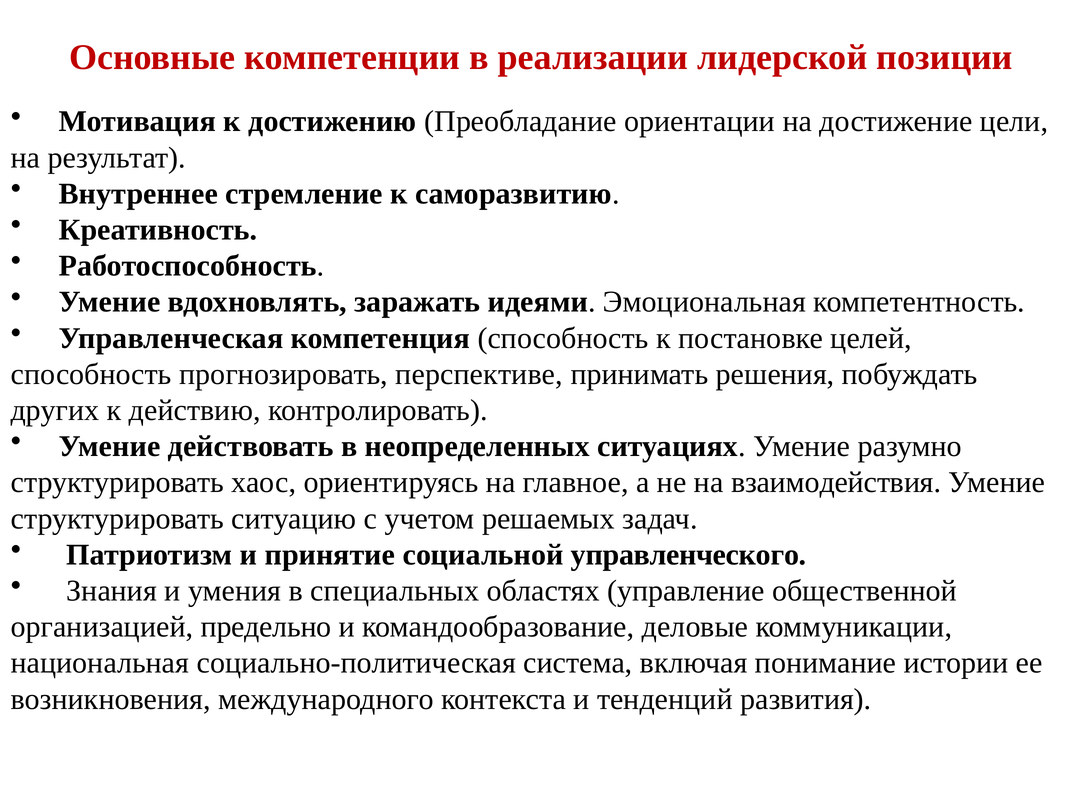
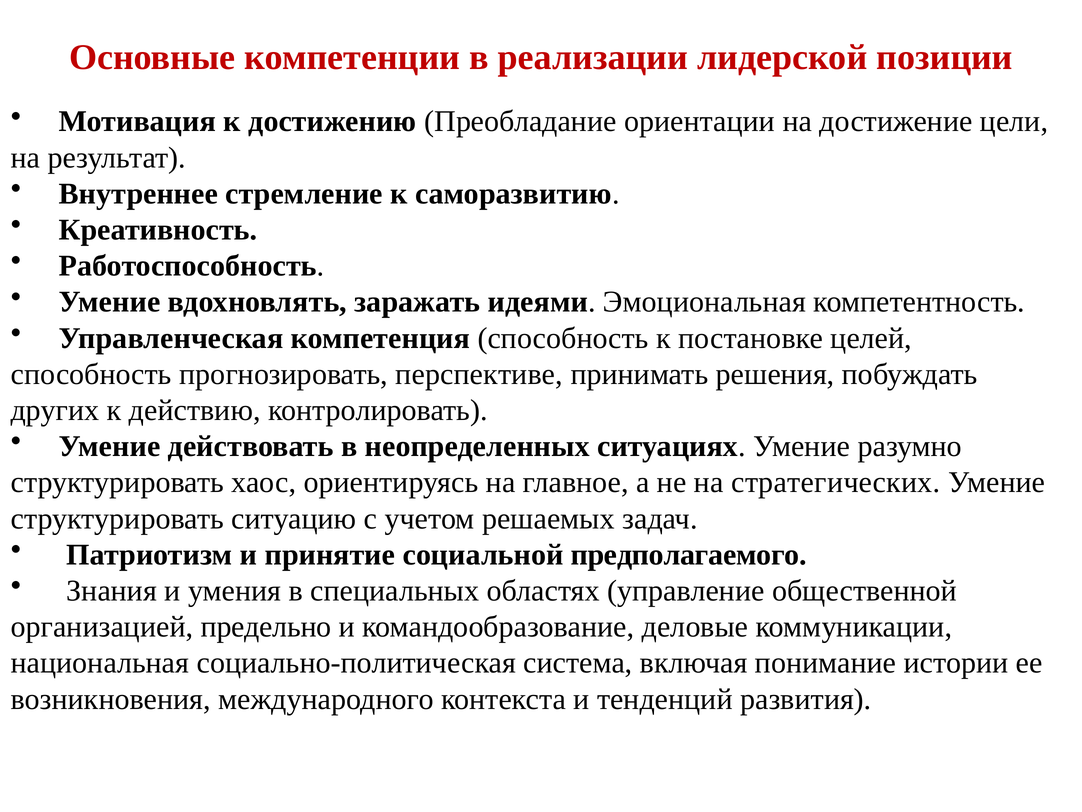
взаимодействия: взаимодействия -> стратегических
управленческого: управленческого -> предполагаемого
